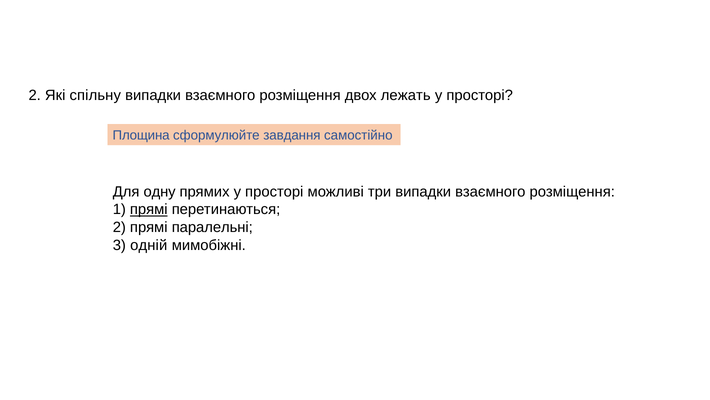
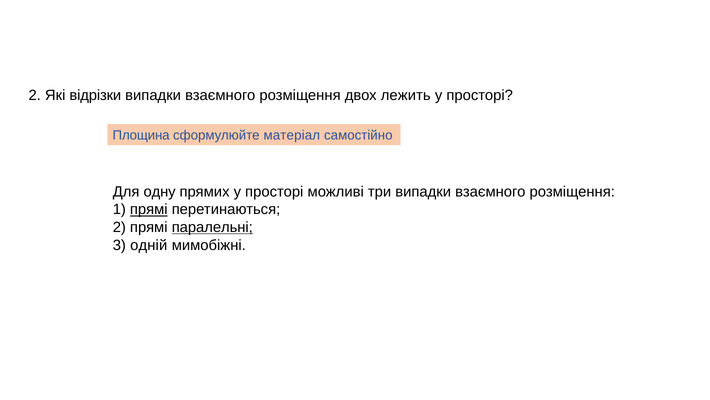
спільну: спільну -> відрізки
лежать: лежать -> лежить
завдання: завдання -> матеріал
паралельні underline: none -> present
